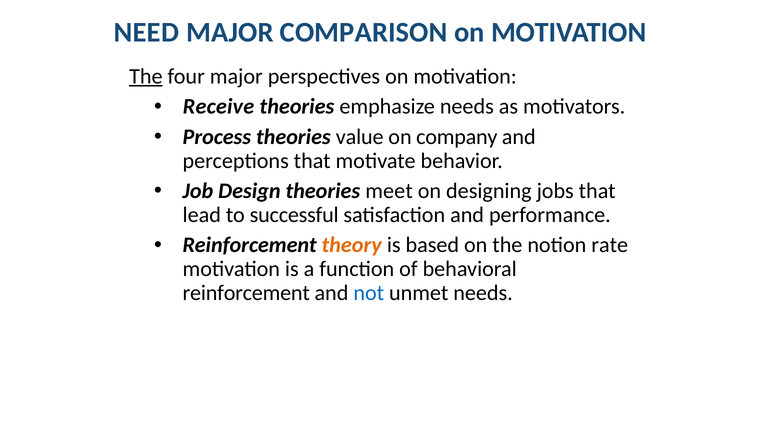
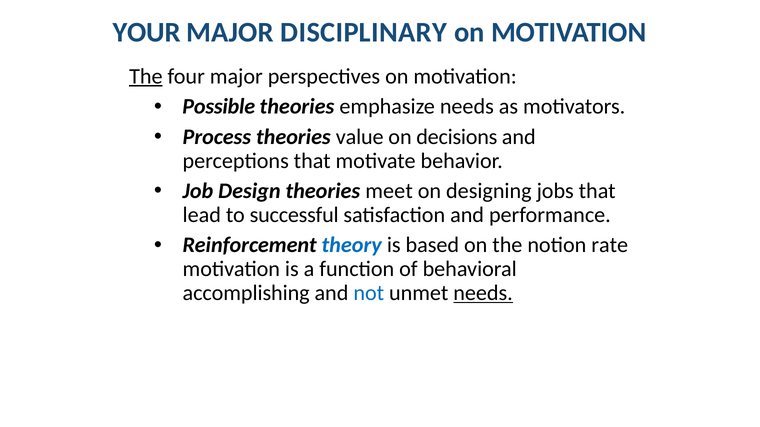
NEED: NEED -> YOUR
COMPARISON: COMPARISON -> DISCIPLINARY
Receive: Receive -> Possible
company: company -> decisions
theory colour: orange -> blue
reinforcement at (246, 293): reinforcement -> accomplishing
needs at (483, 293) underline: none -> present
